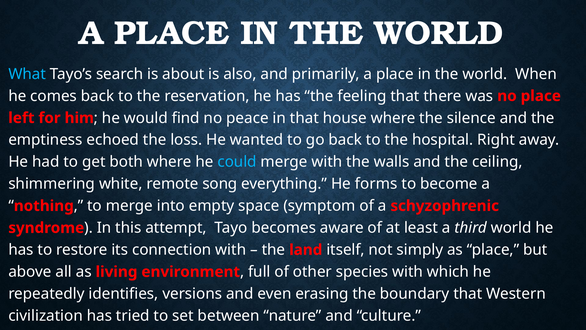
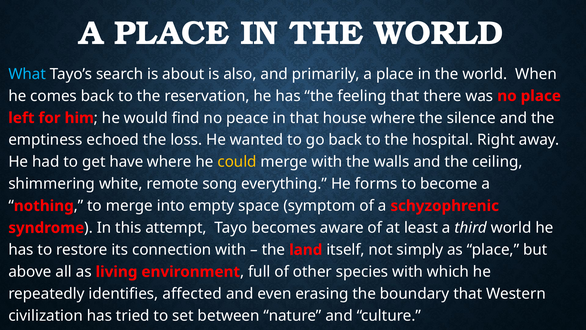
both: both -> have
could colour: light blue -> yellow
versions: versions -> affected
